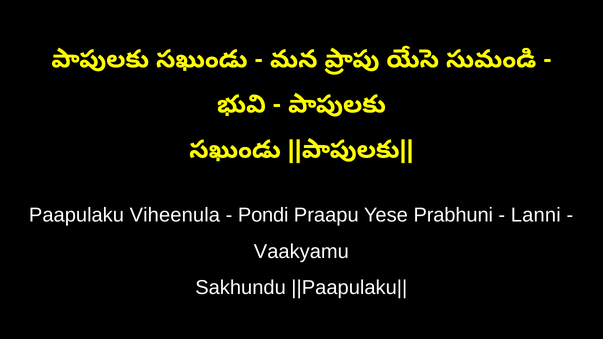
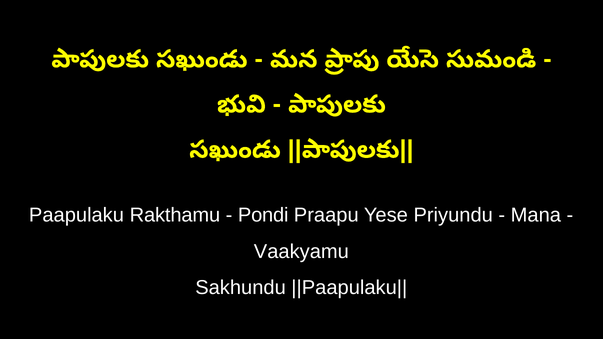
Viheenula: Viheenula -> Rakthamu
Prabhuni: Prabhuni -> Priyundu
Lanni: Lanni -> Mana
